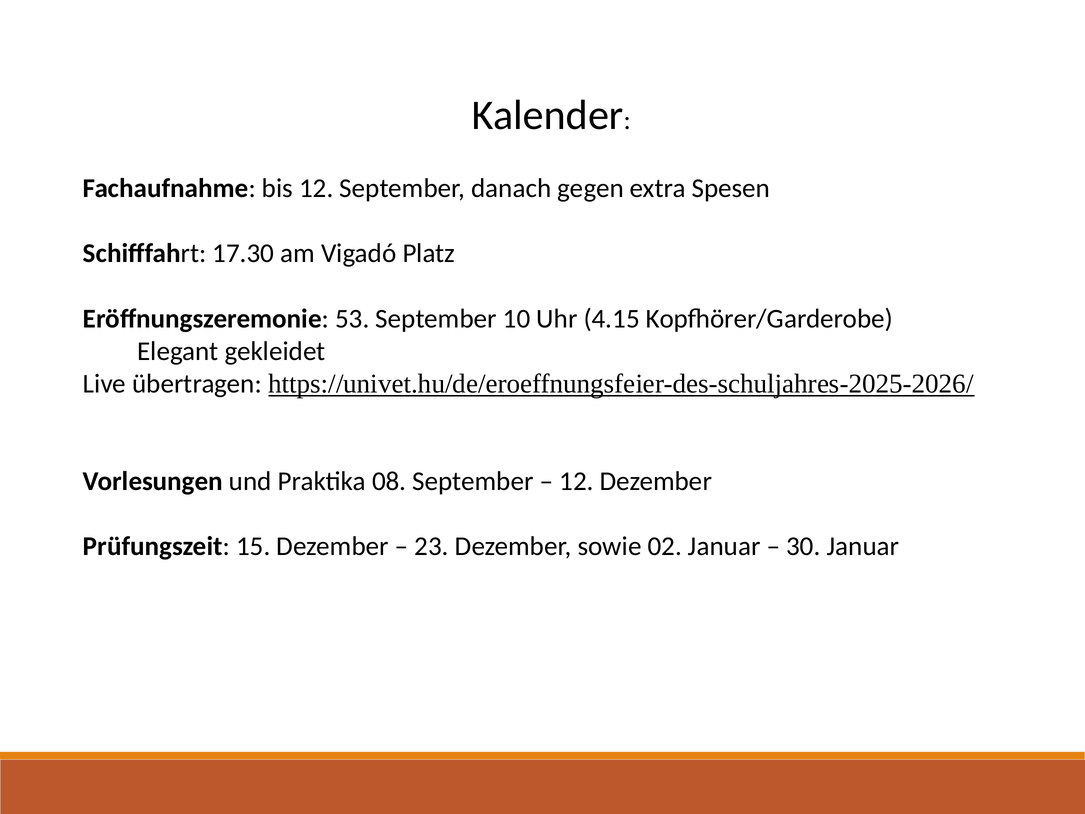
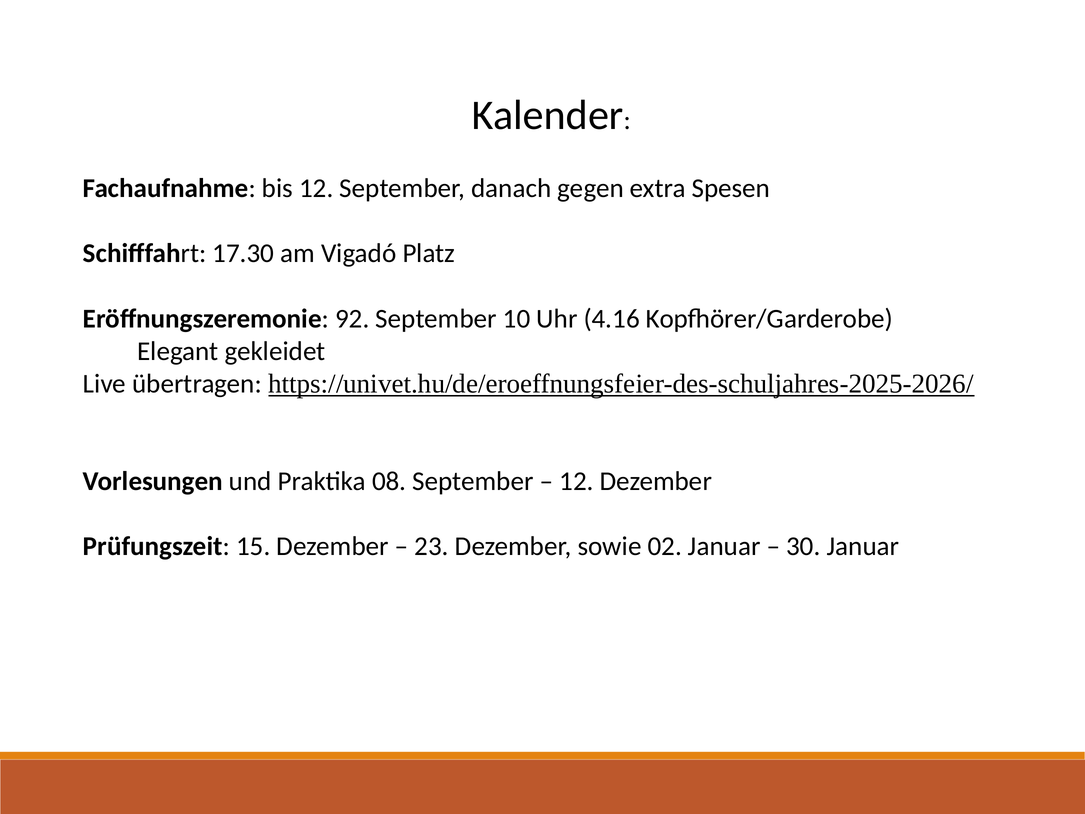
53: 53 -> 92
4.15: 4.15 -> 4.16
